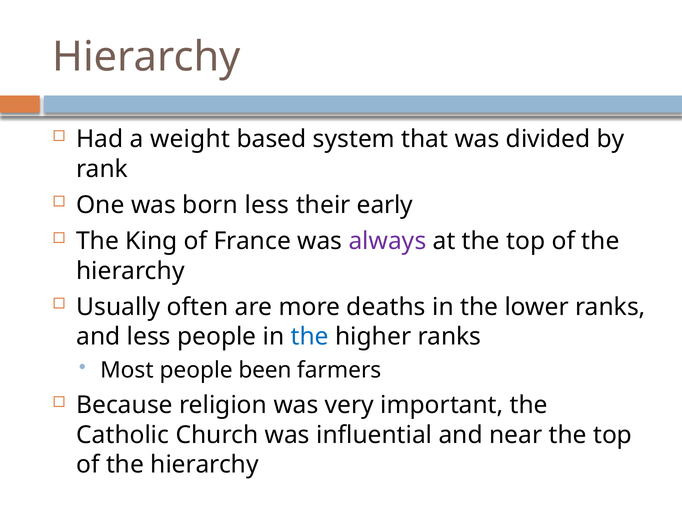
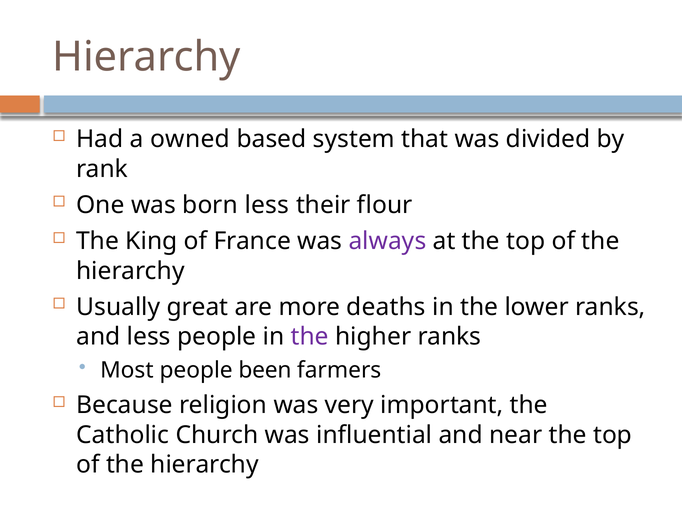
weight: weight -> owned
early: early -> flour
often: often -> great
the at (310, 336) colour: blue -> purple
